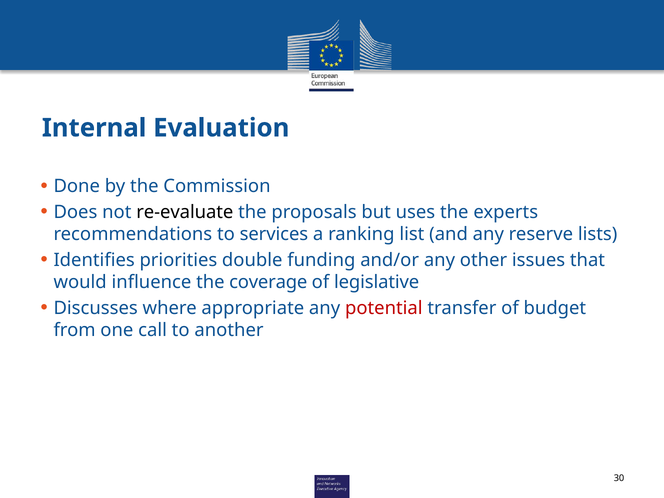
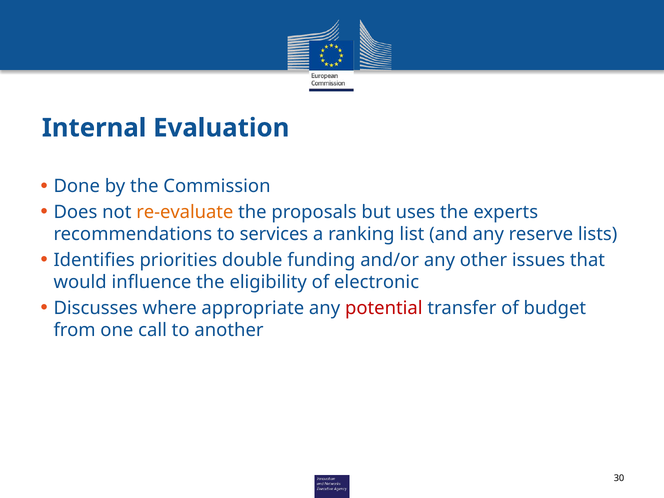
re-evaluate colour: black -> orange
coverage: coverage -> eligibility
legislative: legislative -> electronic
